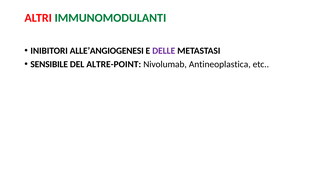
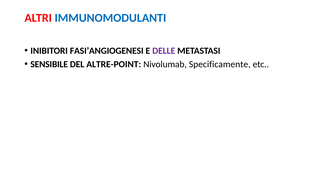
IMMUNOMODULANTI colour: green -> blue
ALLE’ANGIOGENESI: ALLE’ANGIOGENESI -> FASI’ANGIOGENESI
Antineoplastica: Antineoplastica -> Specificamente
